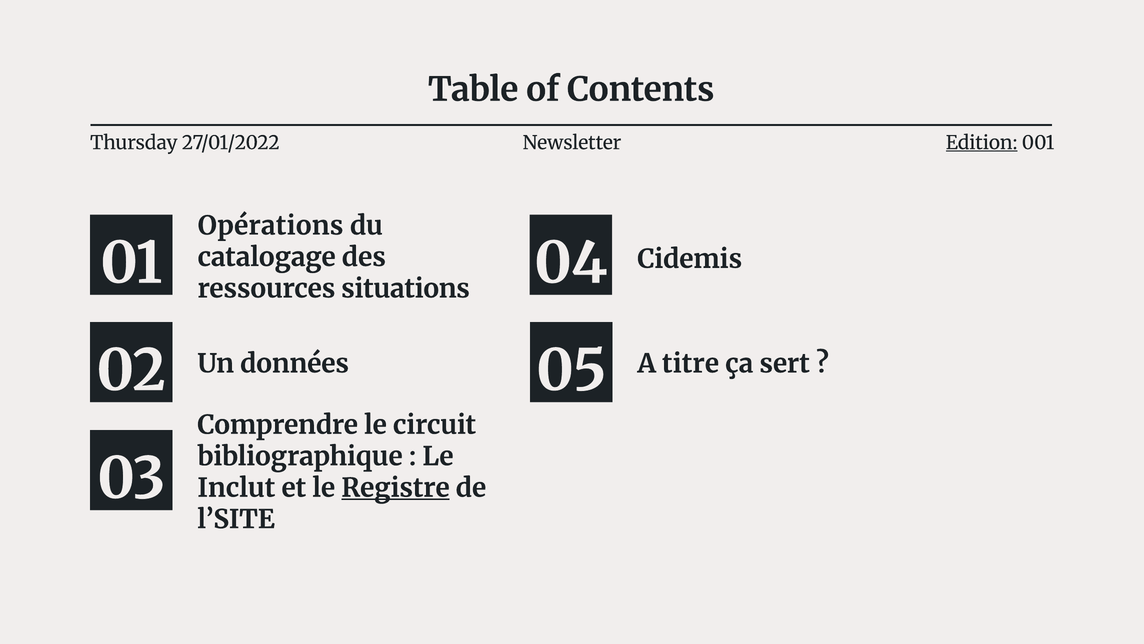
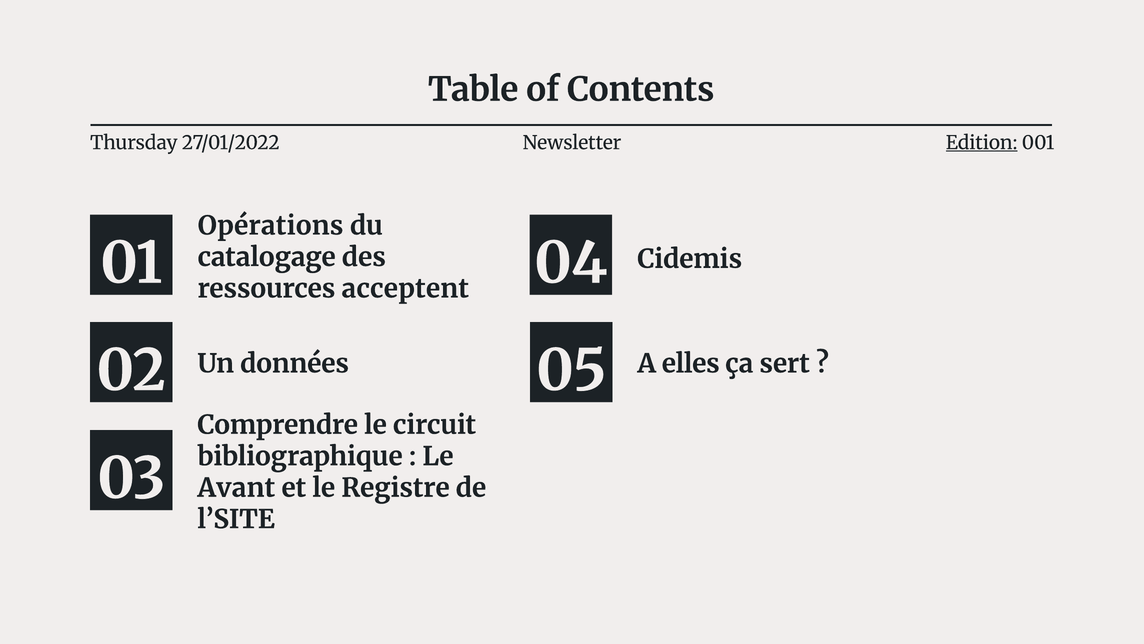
situations: situations -> acceptent
titre: titre -> elles
Inclut: Inclut -> Avant
Registre underline: present -> none
